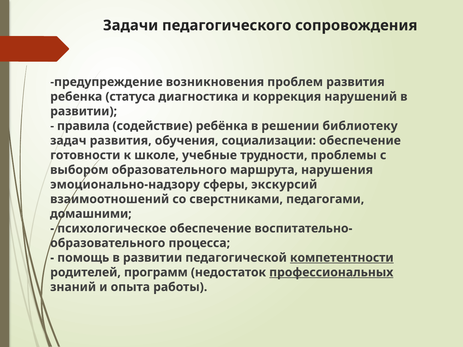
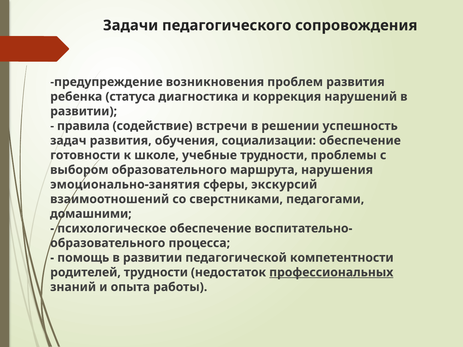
ребёнка: ребёнка -> встречи
библиотеку: библиотеку -> успешность
эмоционально-надзору: эмоционально-надзору -> эмоционально-занятия
компетентности underline: present -> none
родителей программ: программ -> трудности
